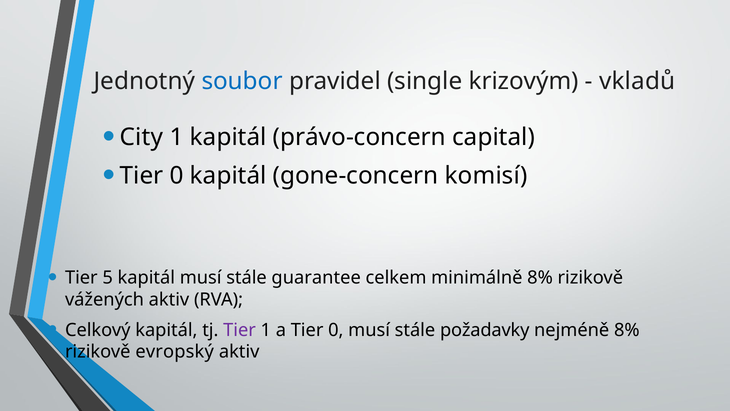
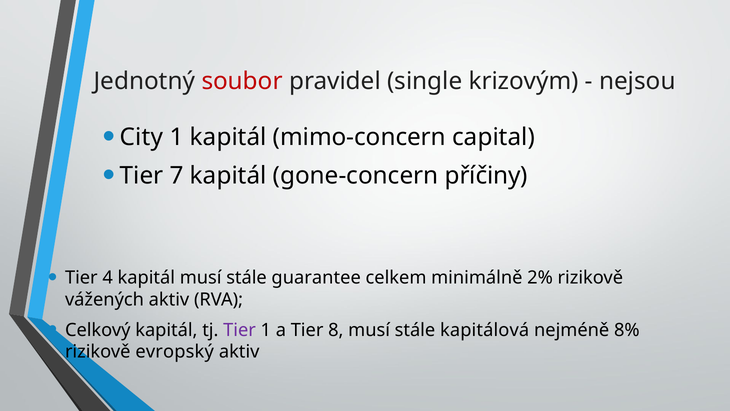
soubor colour: blue -> red
vkladů: vkladů -> nejsou
právo-concern: právo-concern -> mimo-concern
0 at (177, 176): 0 -> 7
komisí: komisí -> příčiny
5: 5 -> 4
minimálně 8%: 8% -> 2%
a Tier 0: 0 -> 8
požadavky: požadavky -> kapitálová
